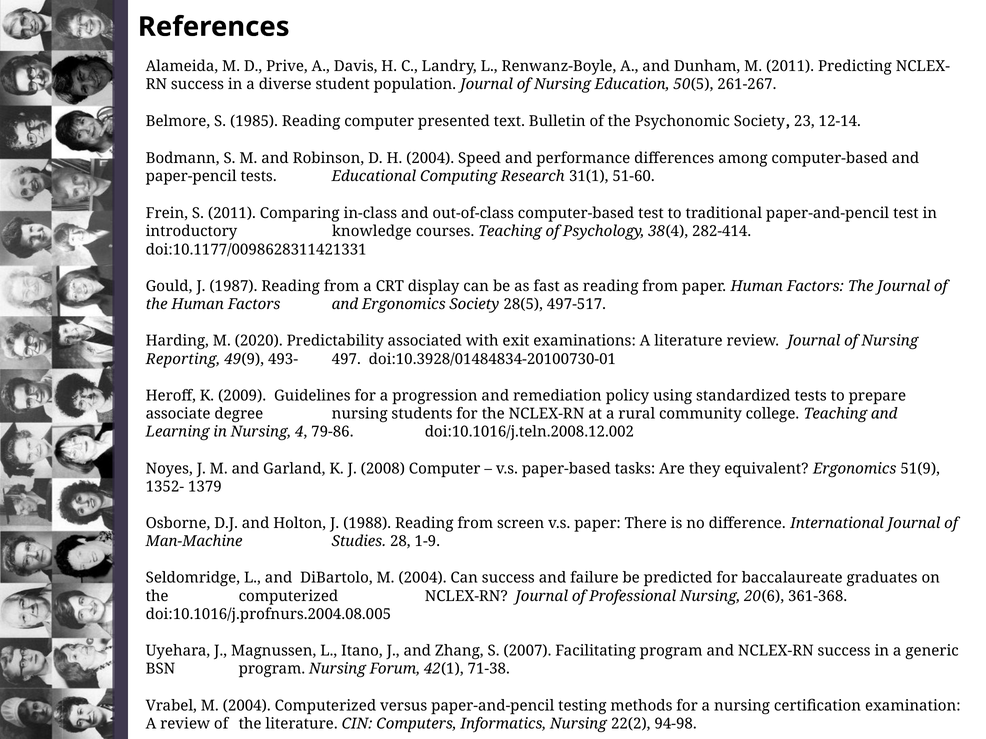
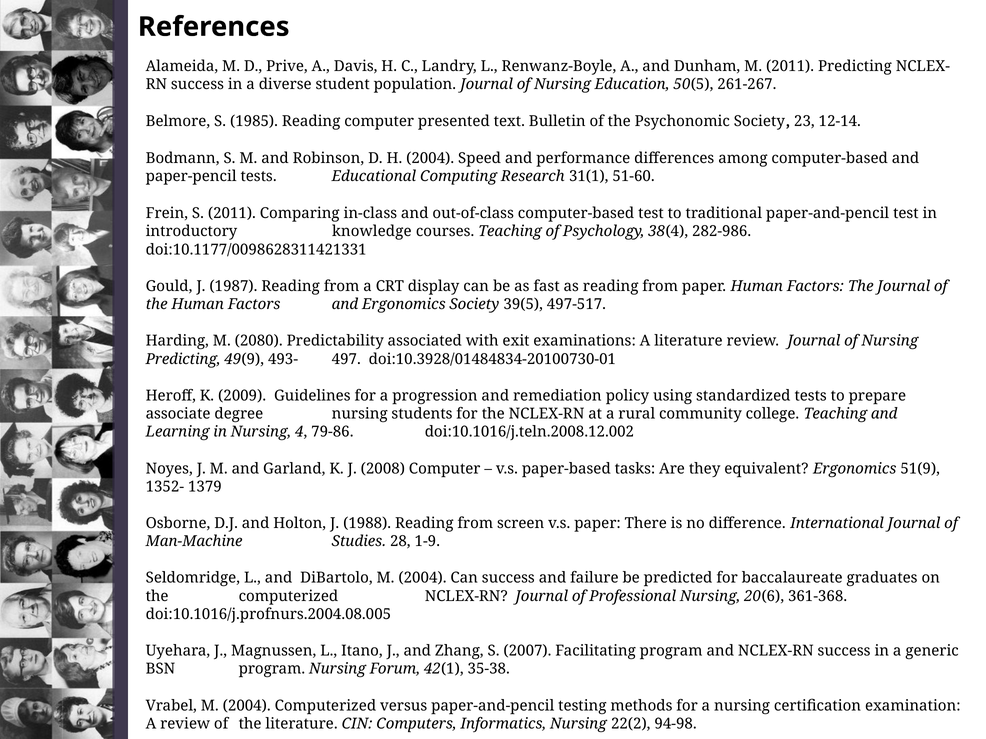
282-414: 282-414 -> 282-986
28(5: 28(5 -> 39(5
2020: 2020 -> 2080
Reporting at (183, 359): Reporting -> Predicting
71-38: 71-38 -> 35-38
